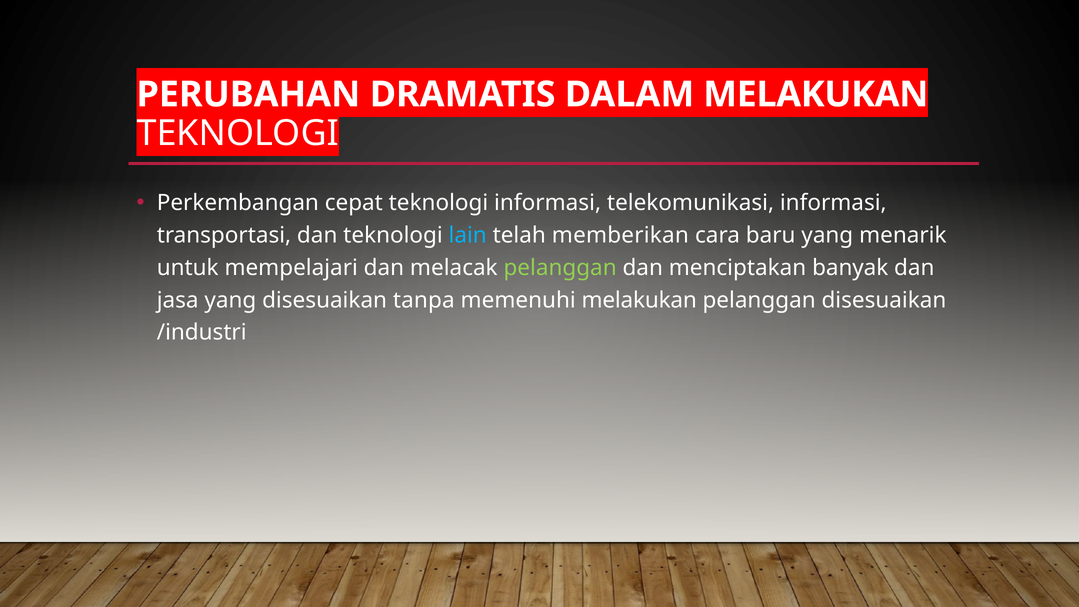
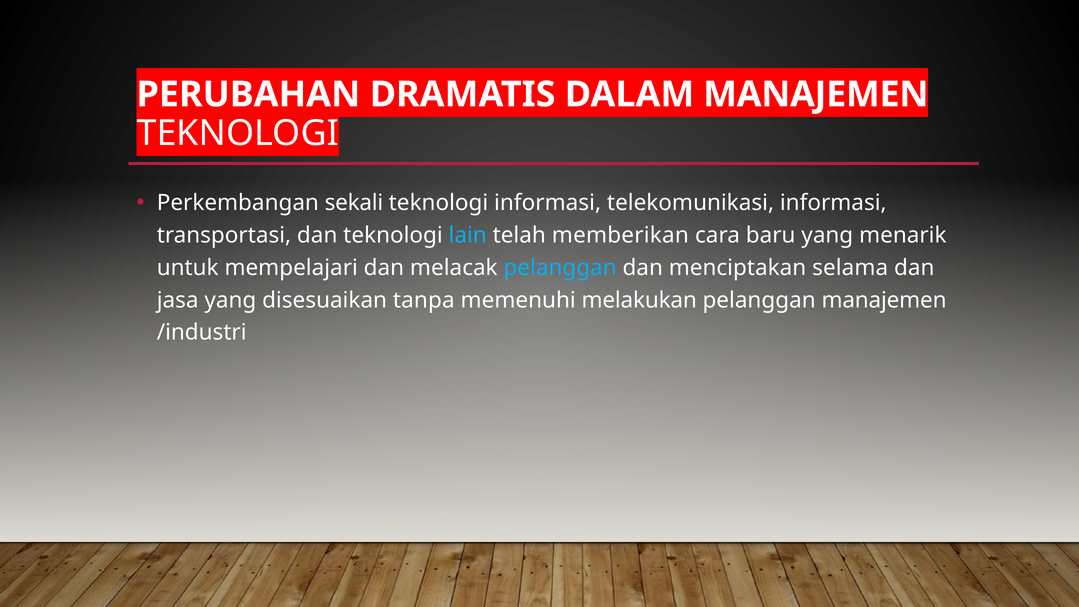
DALAM MELAKUKAN: MELAKUKAN -> MANAJEMEN
cepat: cepat -> sekali
pelanggan at (560, 268) colour: light green -> light blue
banyak: banyak -> selama
pelanggan disesuaikan: disesuaikan -> manajemen
